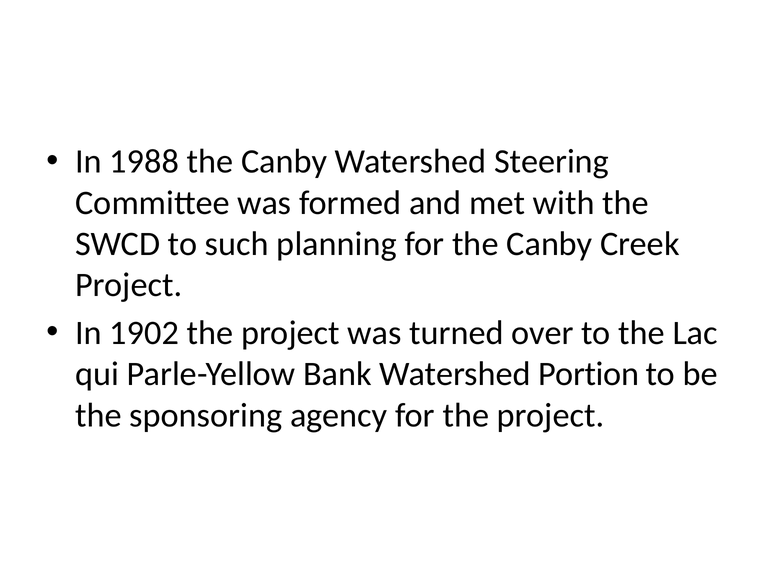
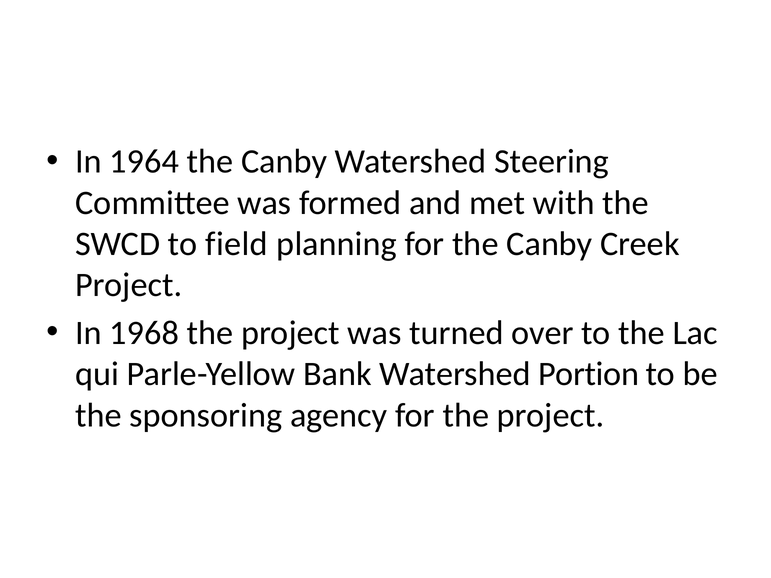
1988: 1988 -> 1964
such: such -> field
1902: 1902 -> 1968
